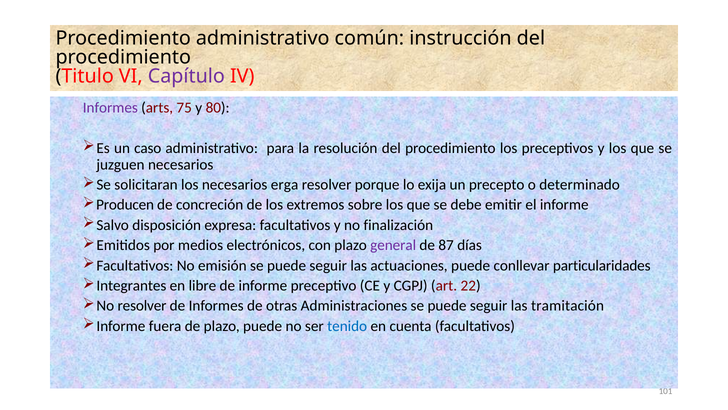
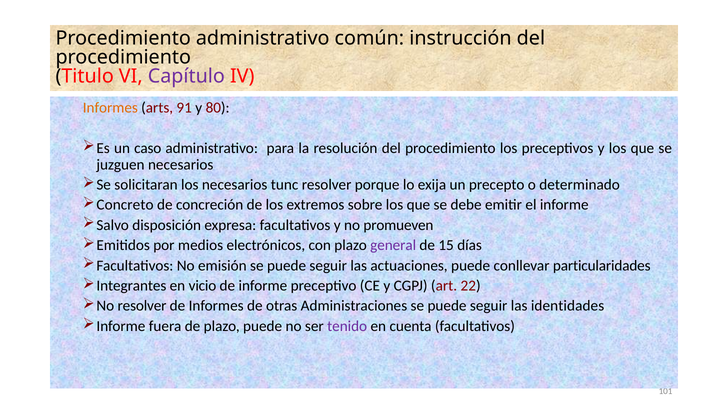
Informes at (110, 108) colour: purple -> orange
75: 75 -> 91
erga: erga -> tunc
Producen: Producen -> Concreto
finalización: finalización -> promueven
87: 87 -> 15
libre: libre -> vicio
tramitación: tramitación -> identidades
tenido colour: blue -> purple
